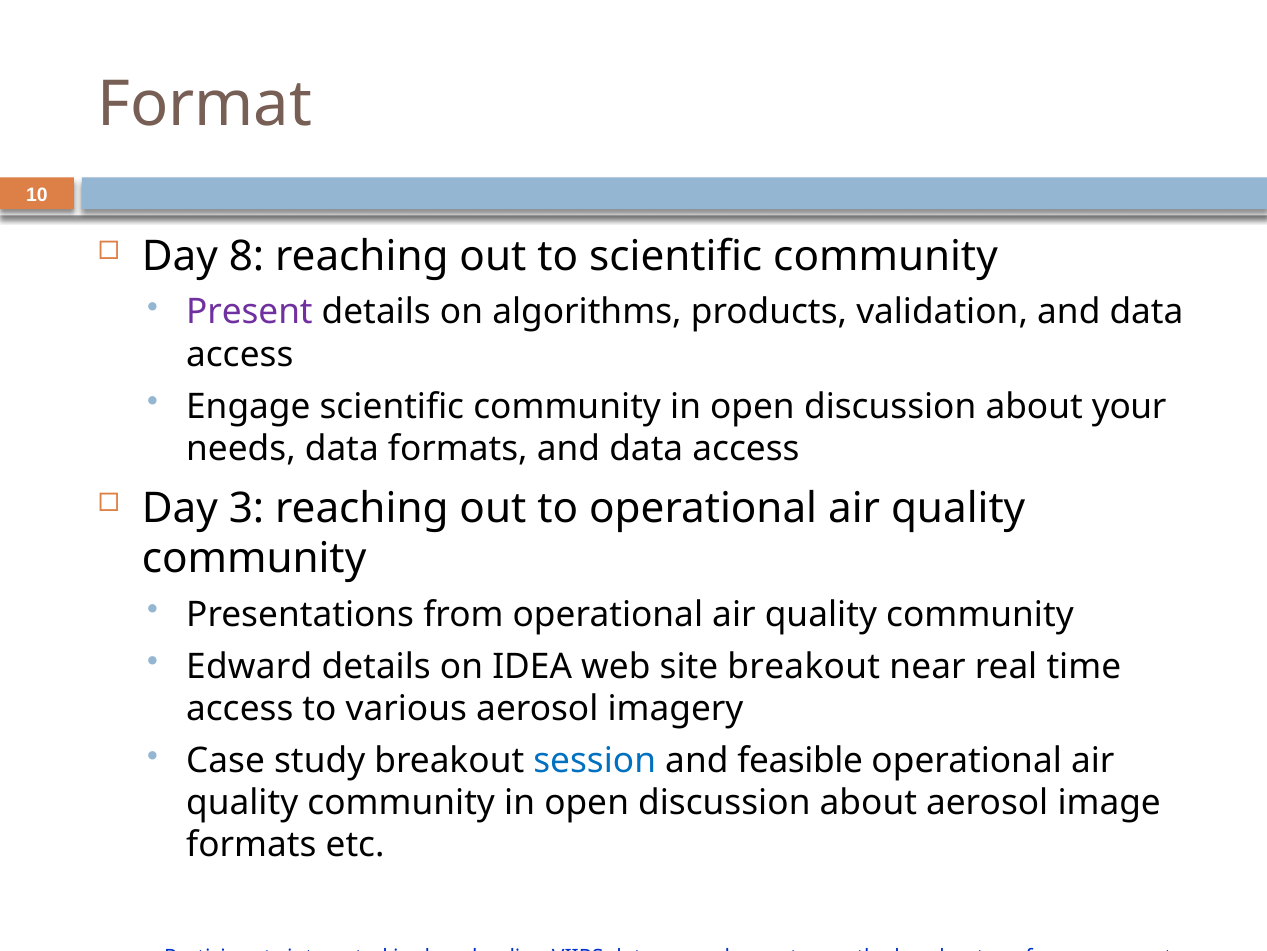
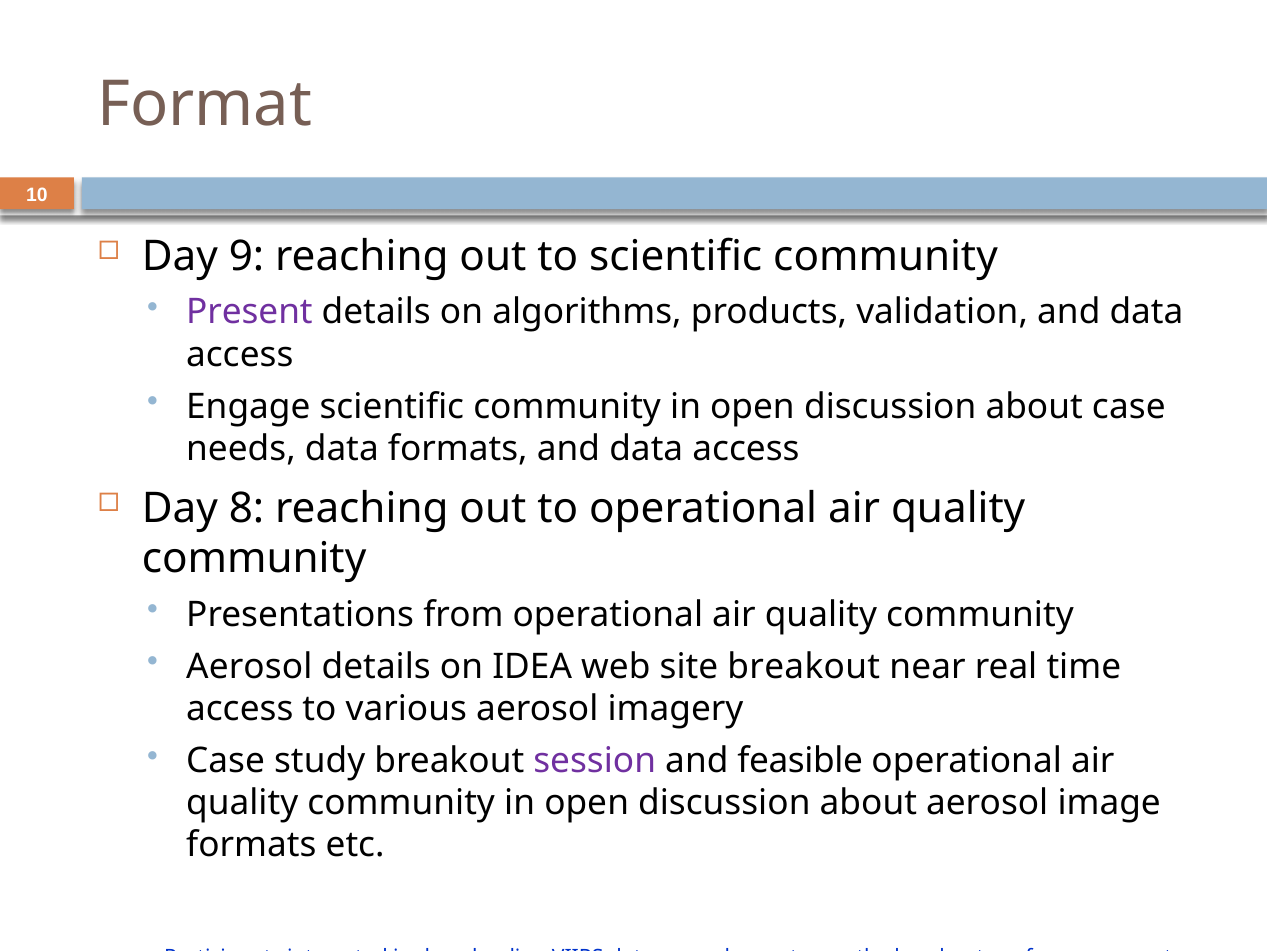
8: 8 -> 9
about your: your -> case
3: 3 -> 8
Edward at (249, 666): Edward -> Aerosol
session colour: blue -> purple
